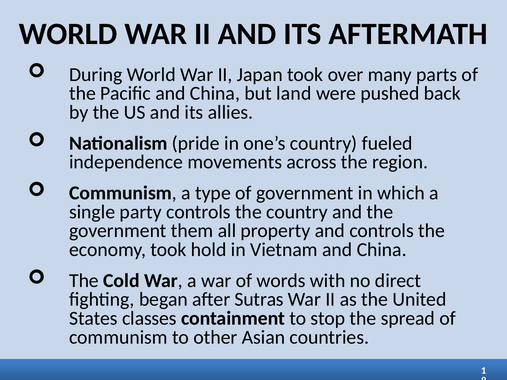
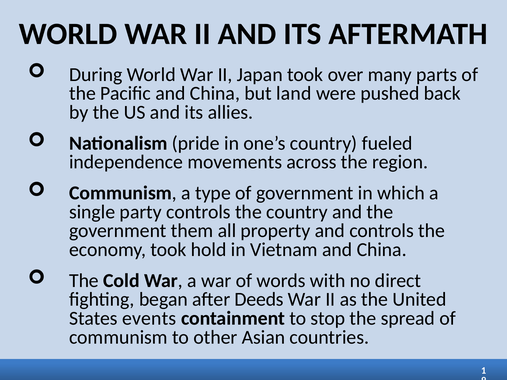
Sutras: Sutras -> Deeds
classes: classes -> events
